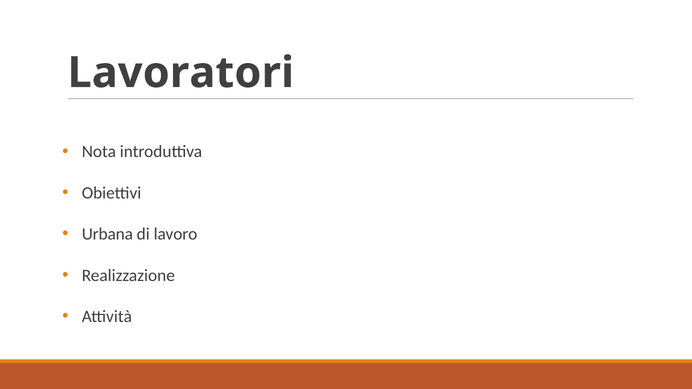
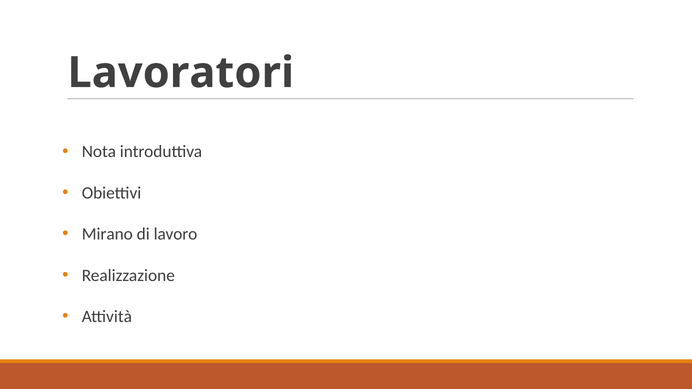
Urbana: Urbana -> Mirano
